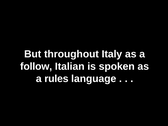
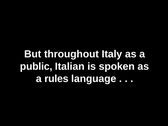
follow: follow -> public
